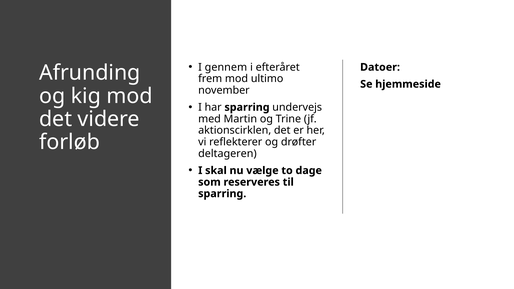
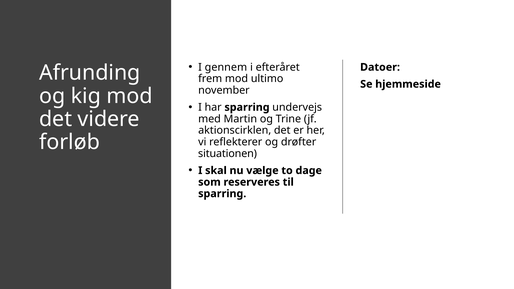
deltageren: deltageren -> situationen
